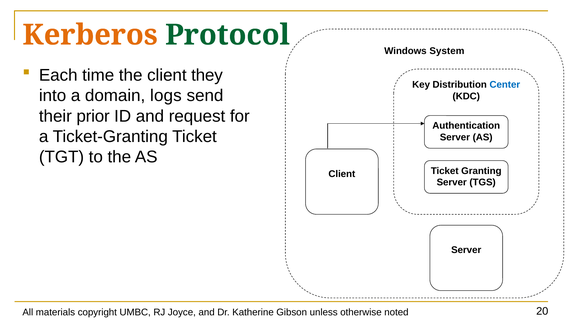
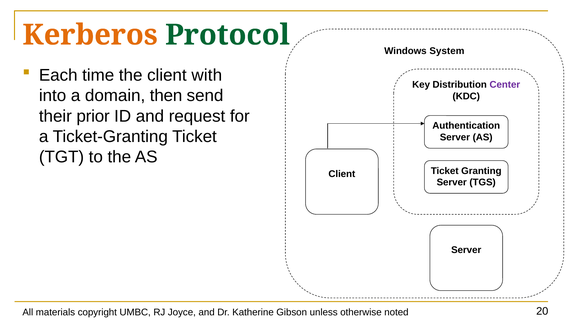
they: they -> with
Center colour: blue -> purple
logs: logs -> then
